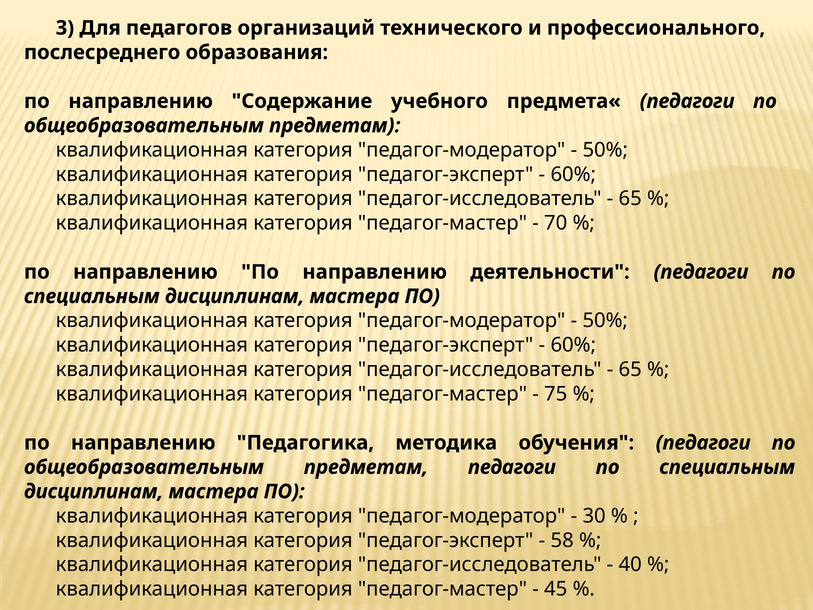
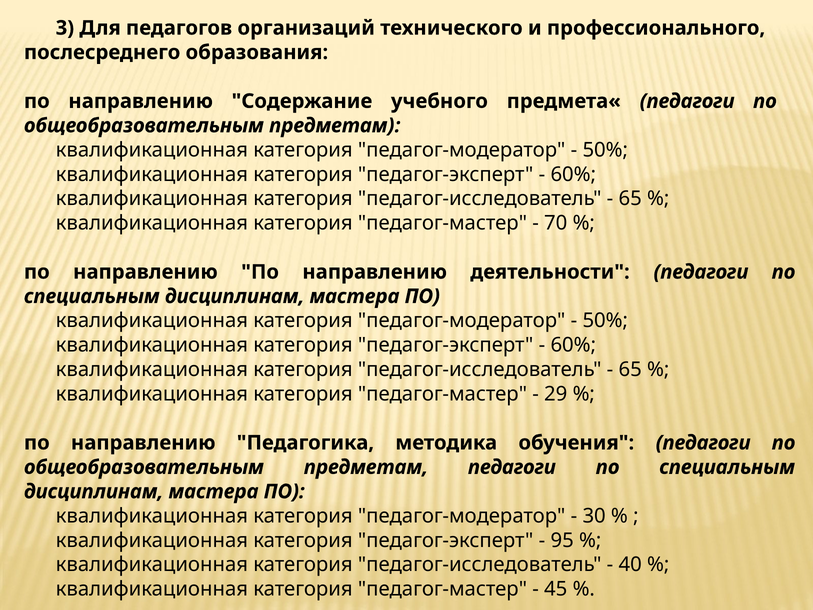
75: 75 -> 29
58: 58 -> 95
